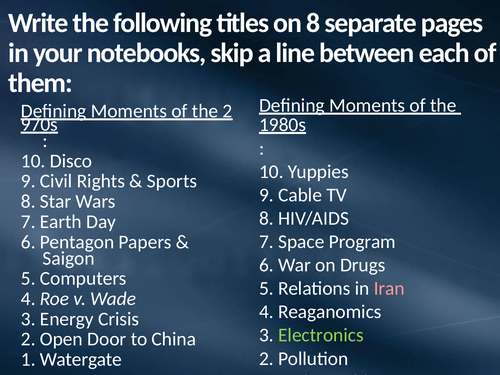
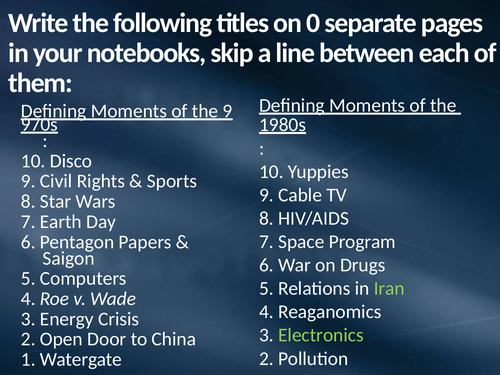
on 8: 8 -> 0
the 2: 2 -> 9
Iran colour: pink -> light green
